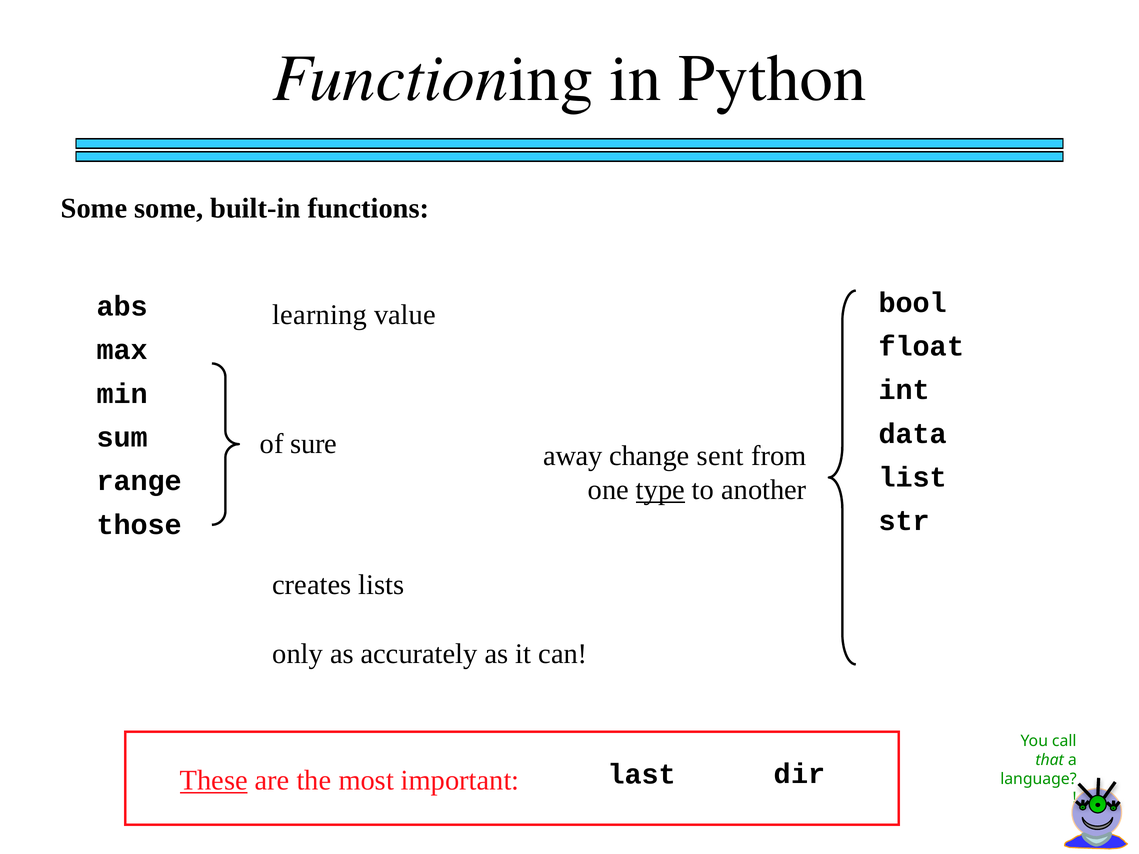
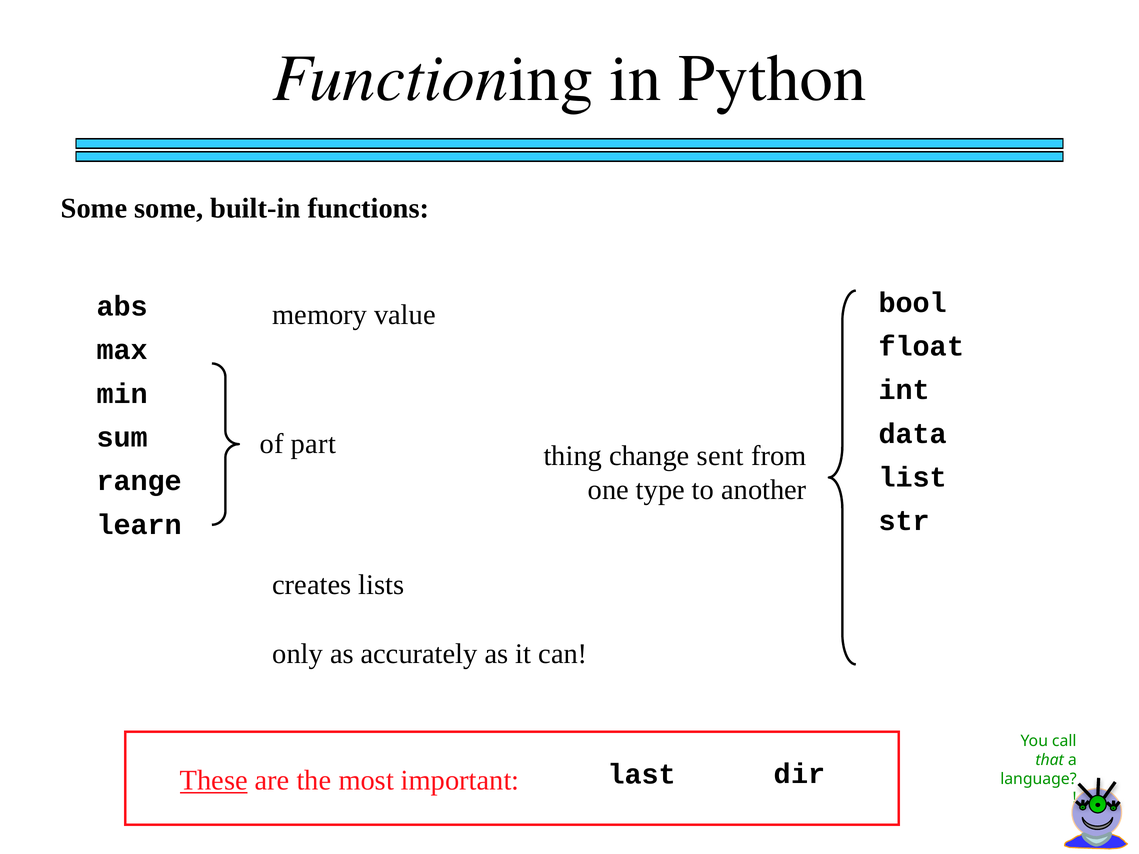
learning: learning -> memory
sure: sure -> part
away: away -> thing
type underline: present -> none
those: those -> learn
